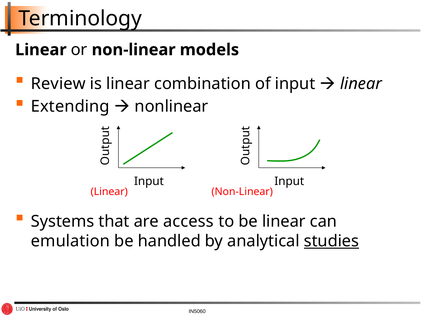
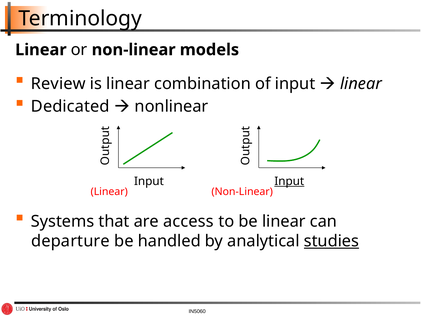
Extending: Extending -> Dedicated
Input at (289, 181) underline: none -> present
emulation: emulation -> departure
